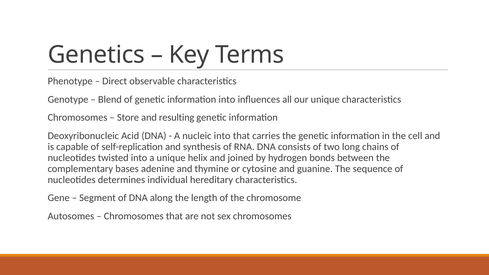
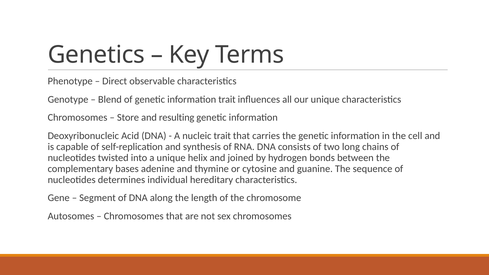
information into: into -> trait
nucleic into: into -> trait
